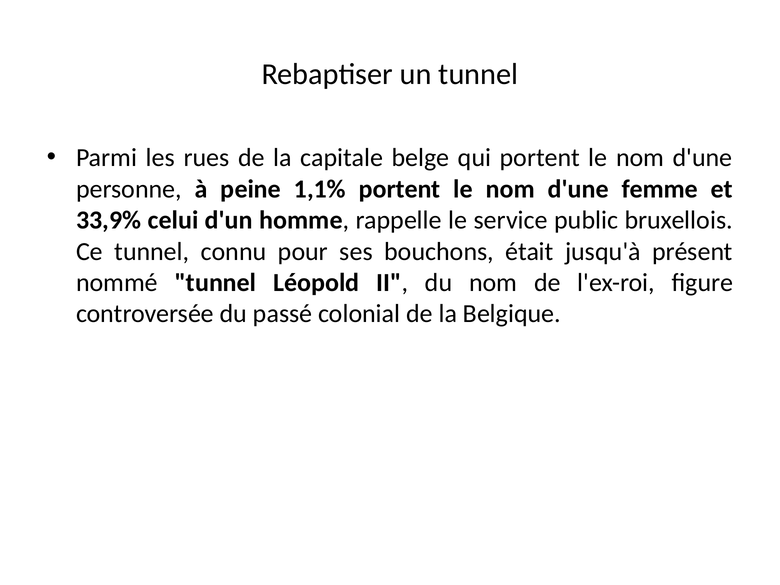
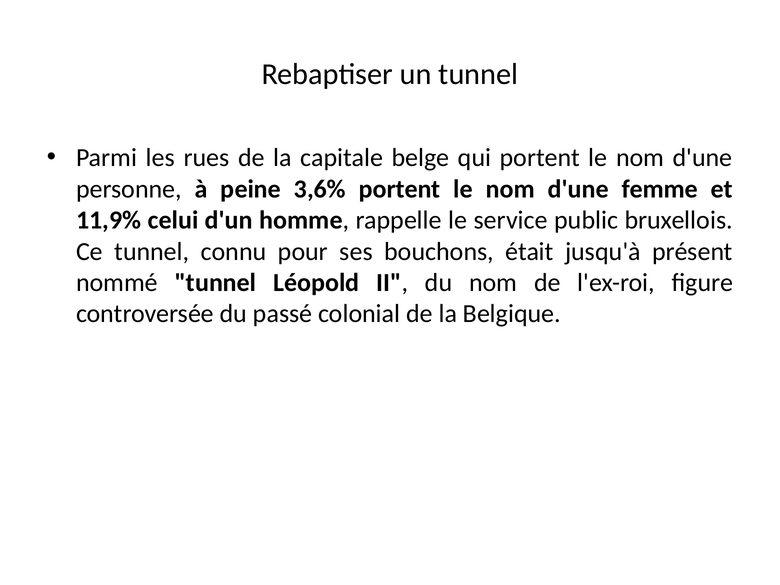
1,1%: 1,1% -> 3,6%
33,9%: 33,9% -> 11,9%
